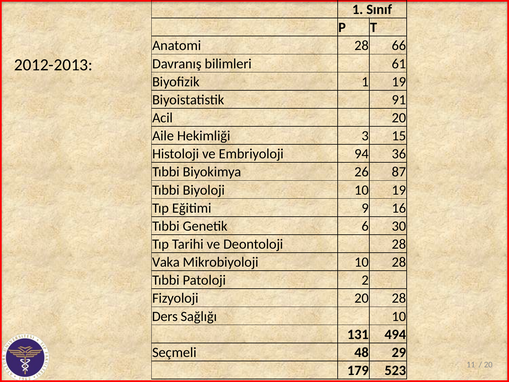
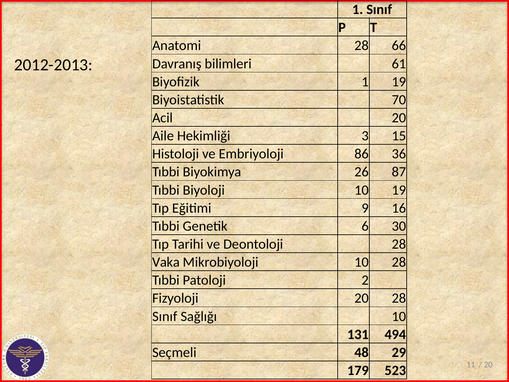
91: 91 -> 70
94: 94 -> 86
Ders at (165, 316): Ders -> Sınıf
